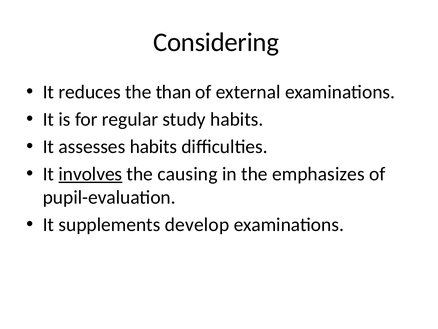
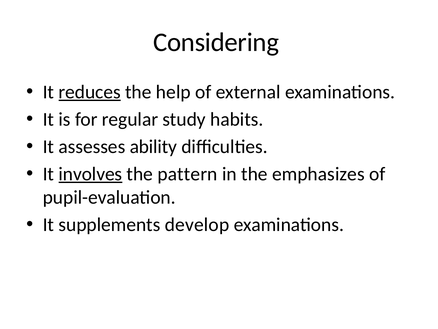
reduces underline: none -> present
than: than -> help
assesses habits: habits -> ability
causing: causing -> pattern
